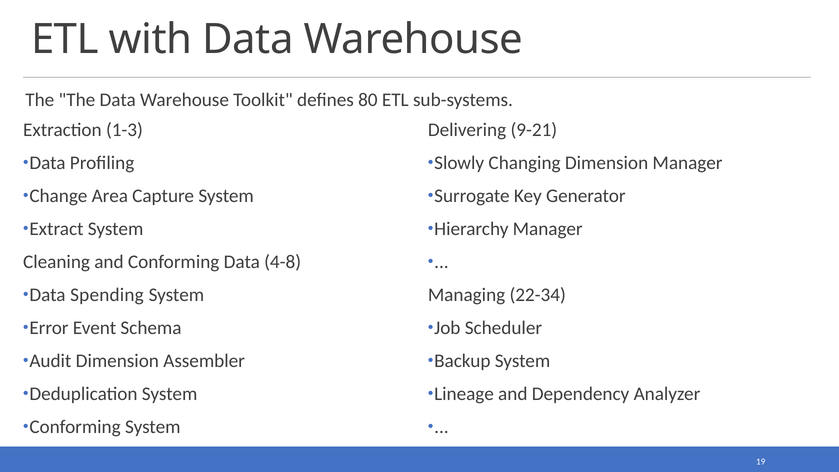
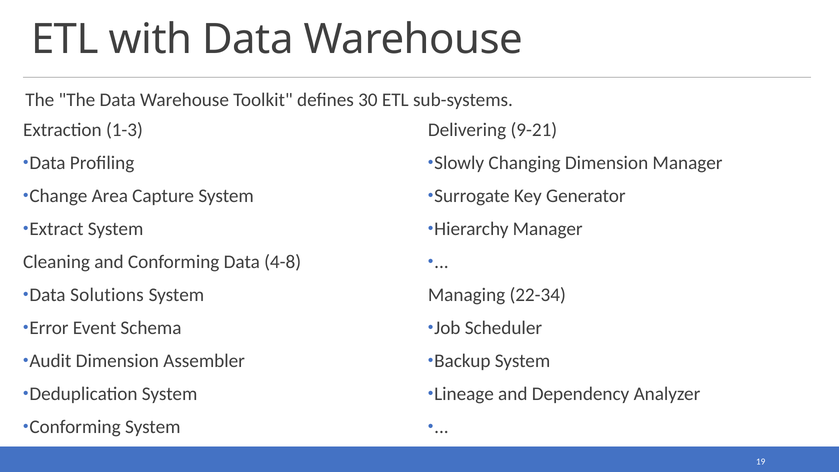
80: 80 -> 30
Spending: Spending -> Solutions
